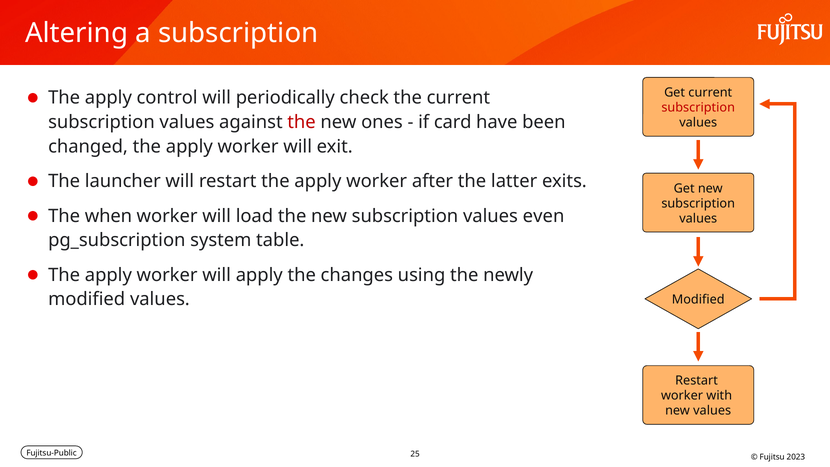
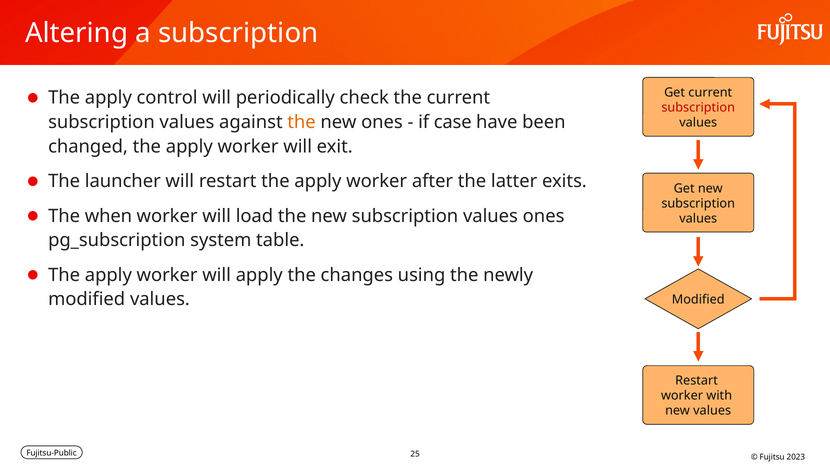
the at (302, 122) colour: red -> orange
card: card -> case
values even: even -> ones
